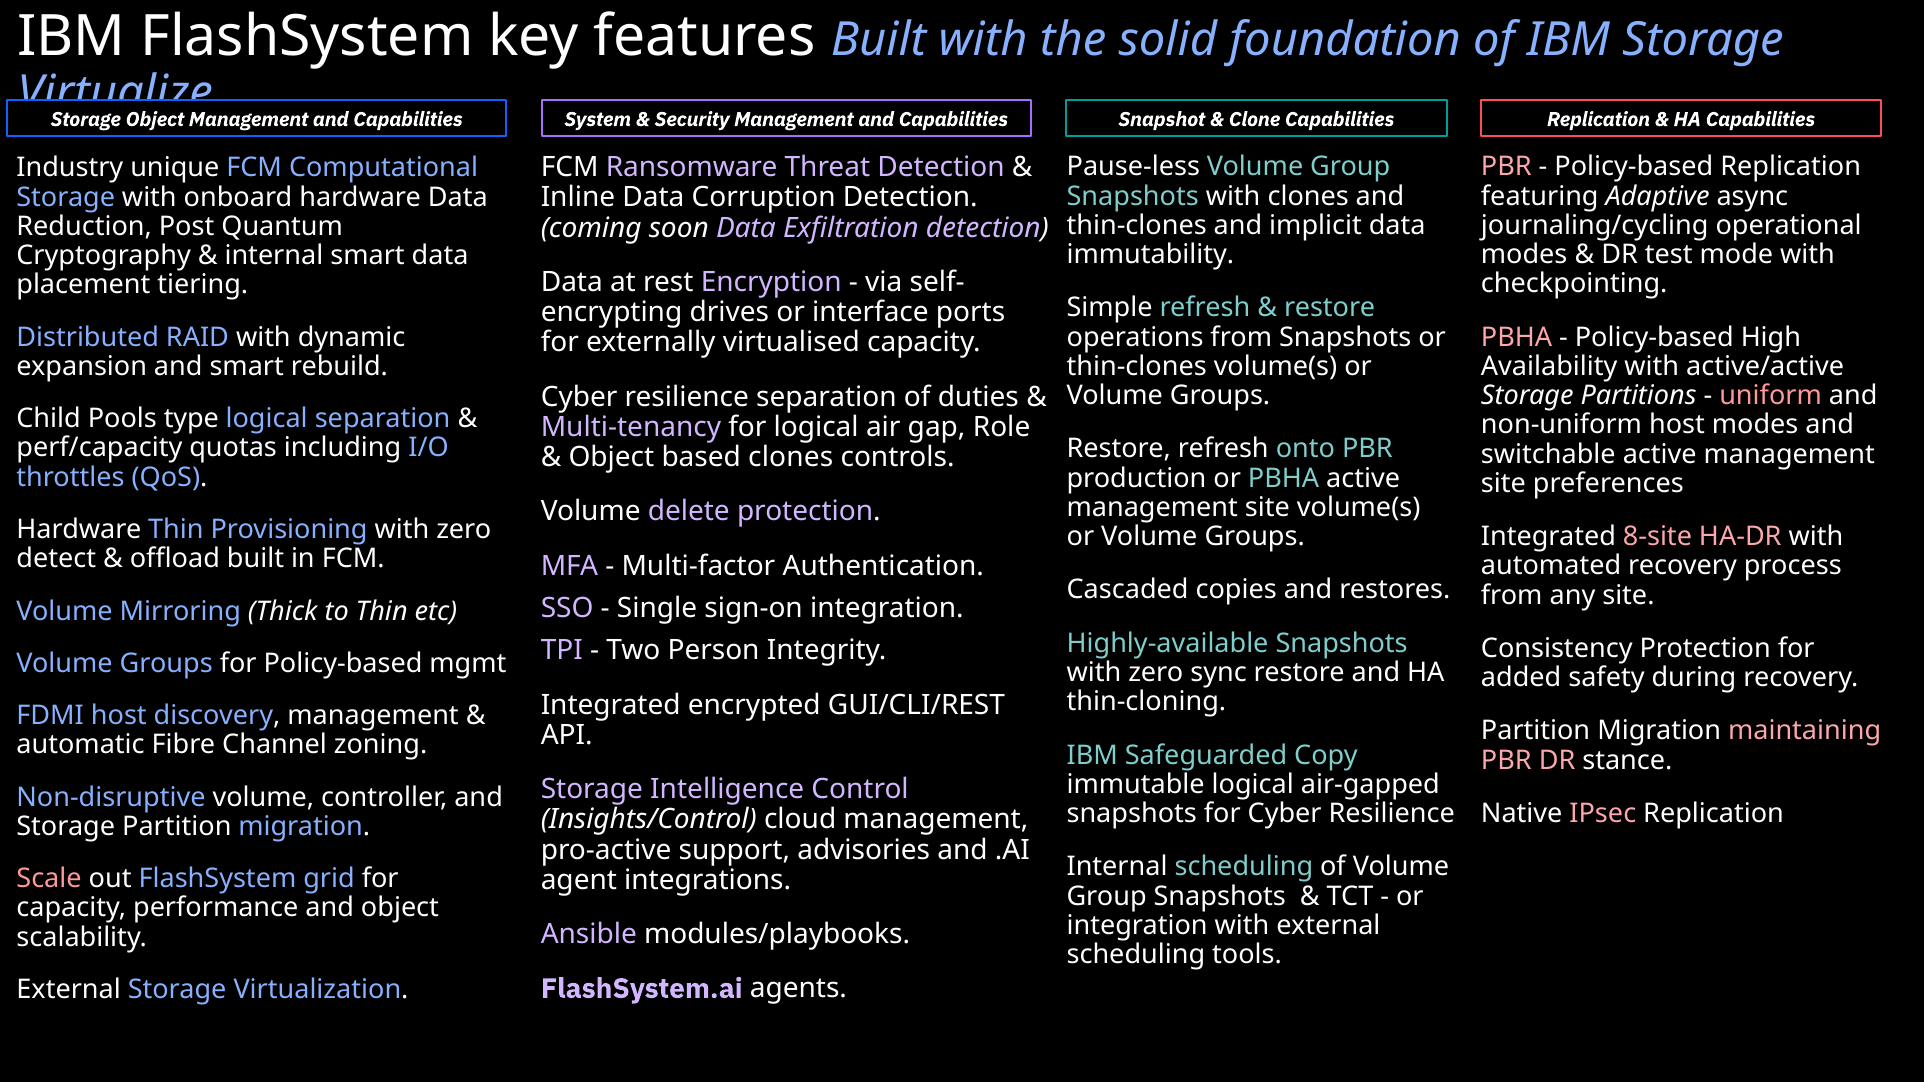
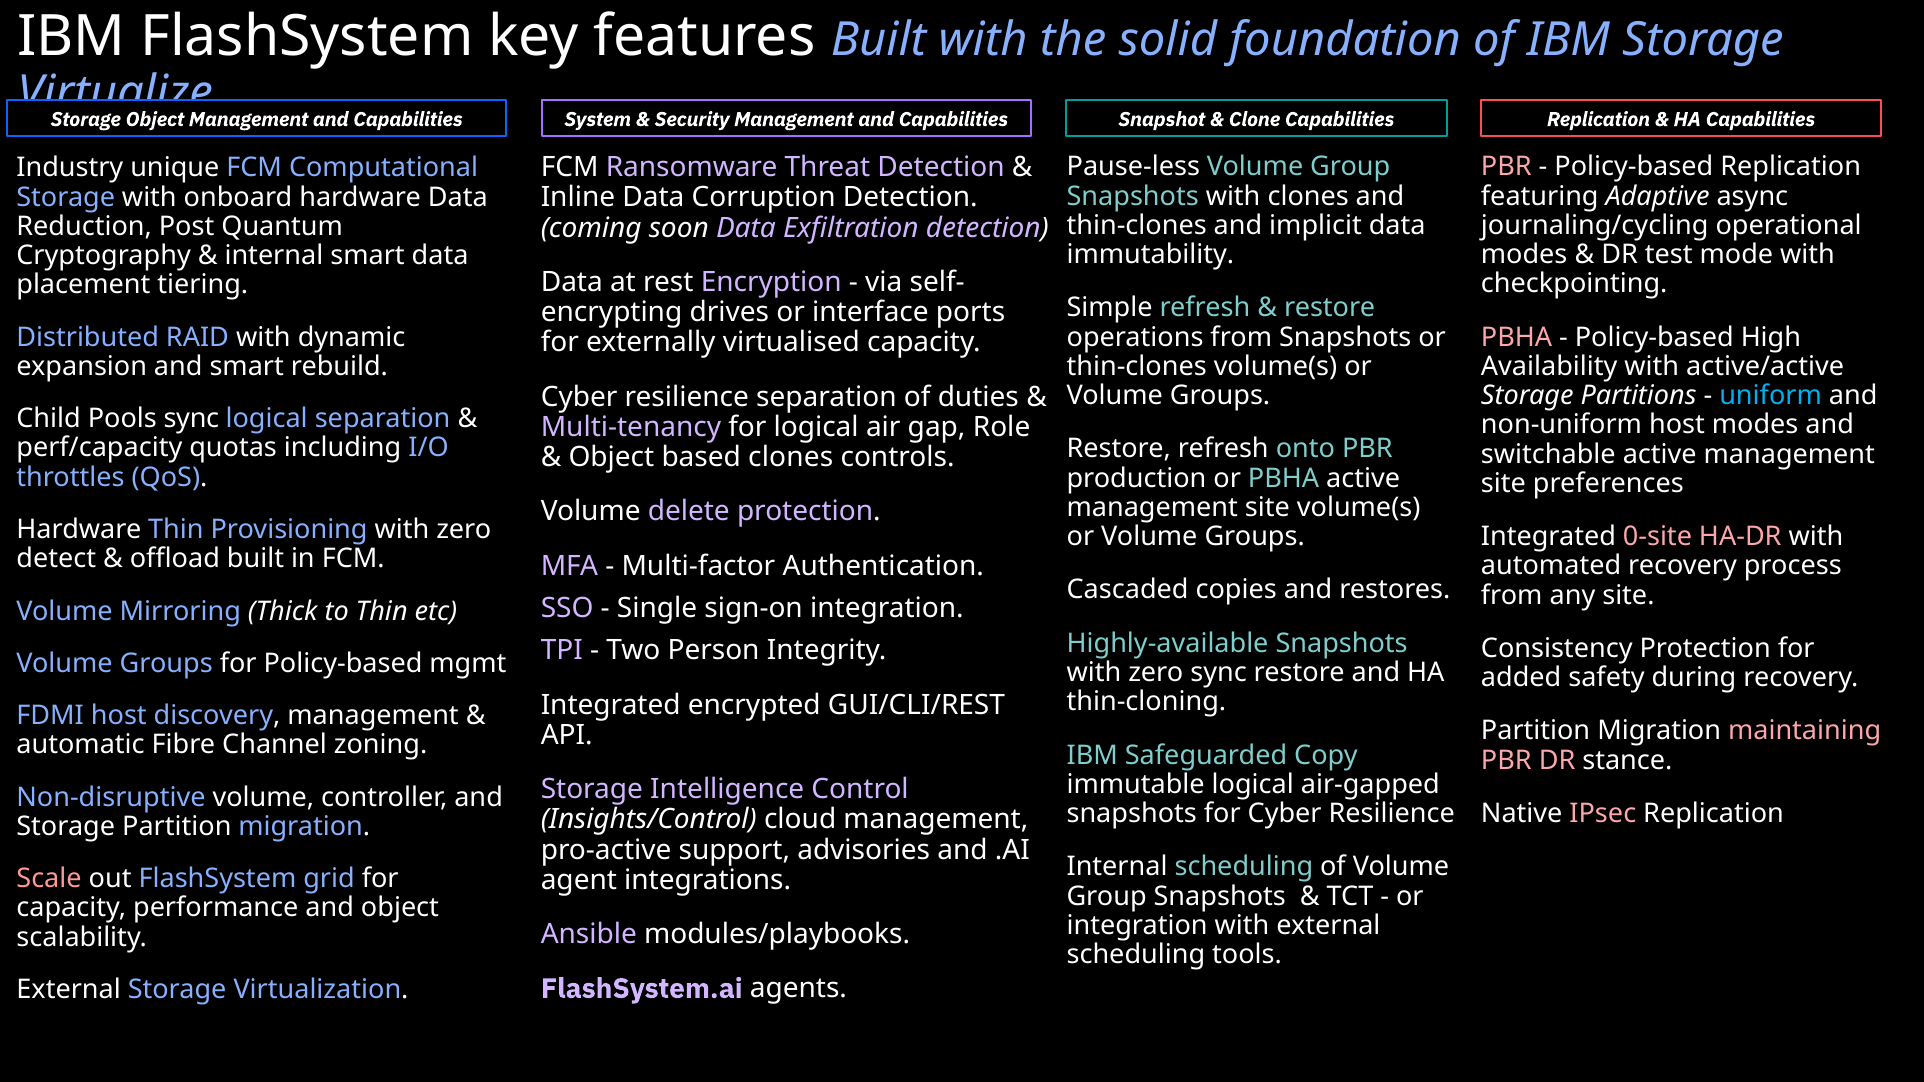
uniform colour: pink -> light blue
Pools type: type -> sync
8-site: 8-site -> 0-site
